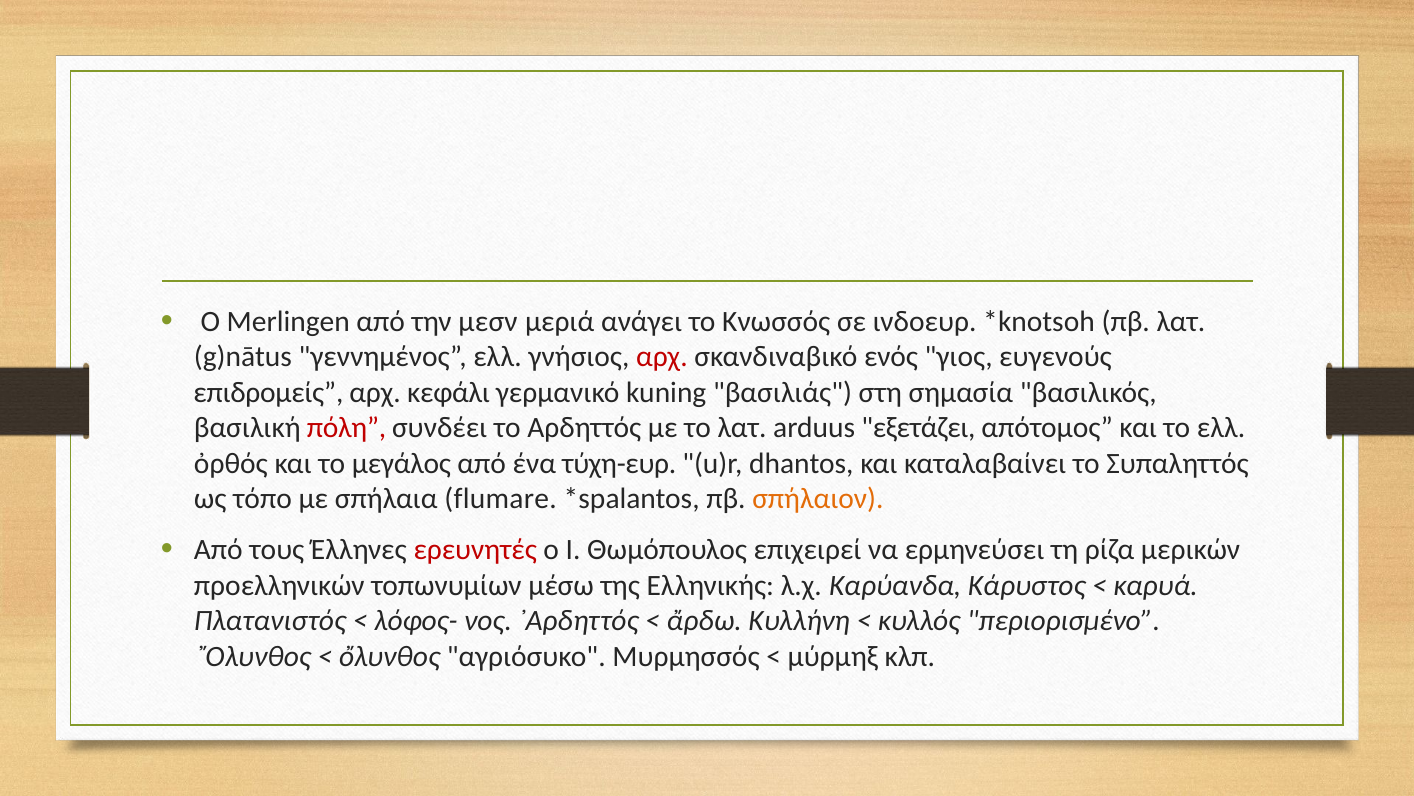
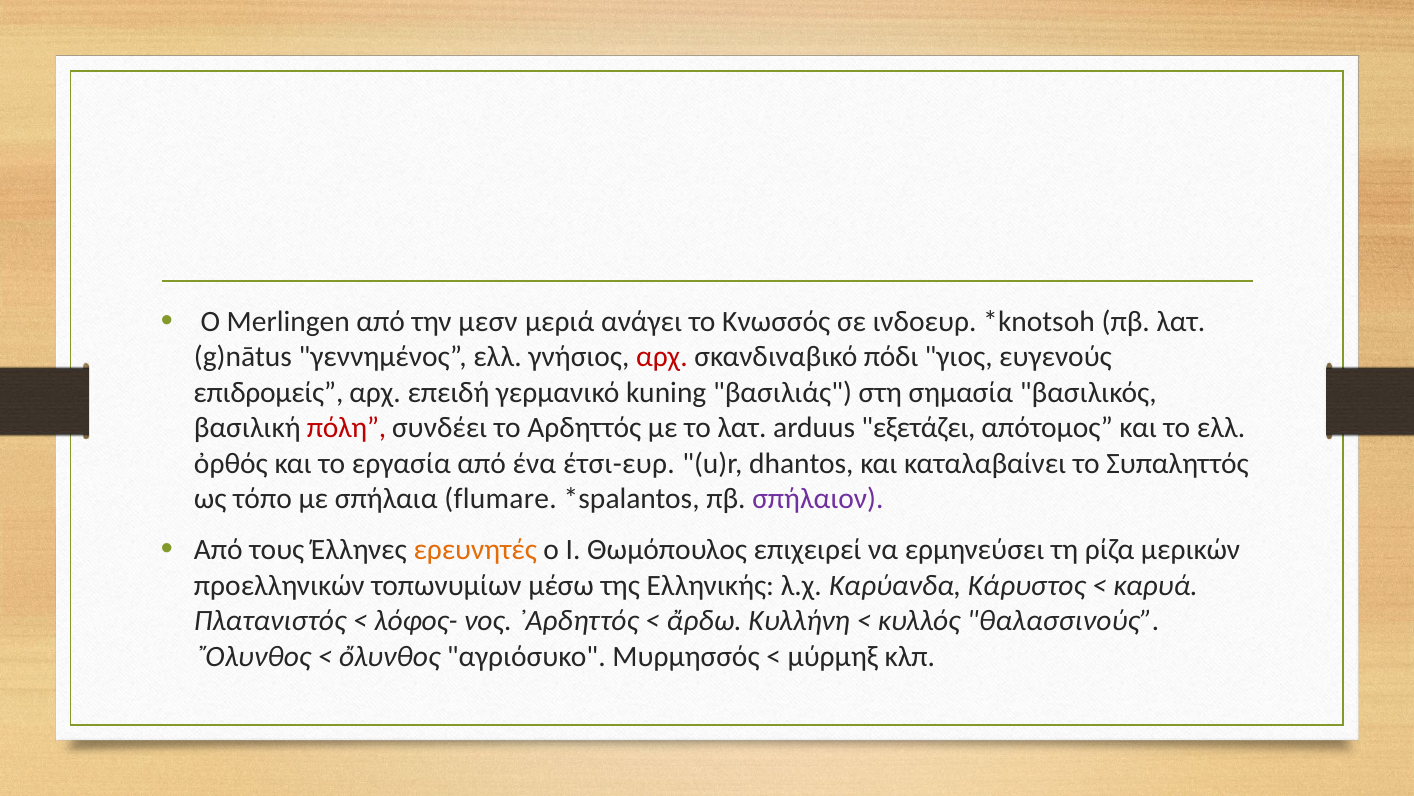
ενός: ενός -> πόδι
κεφάλι: κεφάλι -> επειδή
μεγάλος: μεγάλος -> εργασία
τύχη-ευρ: τύχη-ευρ -> έτσι-ευρ
σπήλαιον colour: orange -> purple
ερευνητές colour: red -> orange
περιορισμένο: περιορισμένο -> θαλασσινούς
